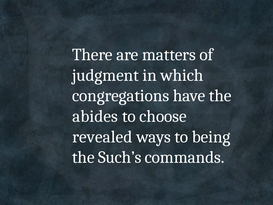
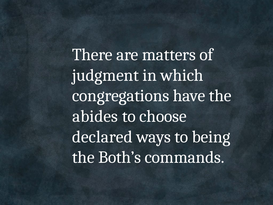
revealed: revealed -> declared
Such’s: Such’s -> Both’s
